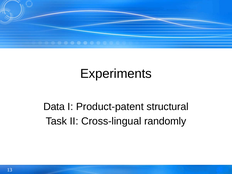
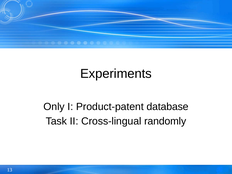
Data: Data -> Only
structural: structural -> database
